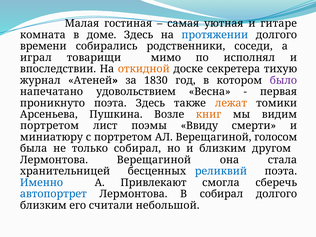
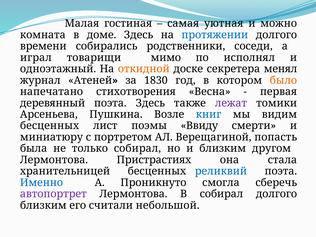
гитаре: гитаре -> можно
впоследствии: впоследствии -> одноэтажный
тихую: тихую -> менял
было colour: purple -> orange
удовольствием: удовольствием -> стихотворения
проникнуто: проникнуто -> деревянный
лежат colour: orange -> purple
книг colour: orange -> blue
портретом at (50, 126): портретом -> бесценных
голосом: голосом -> попасть
Лермонтова Верещагиной: Верещагиной -> Пристрастиях
Привлекают: Привлекают -> Проникнуто
автопортрет colour: blue -> purple
